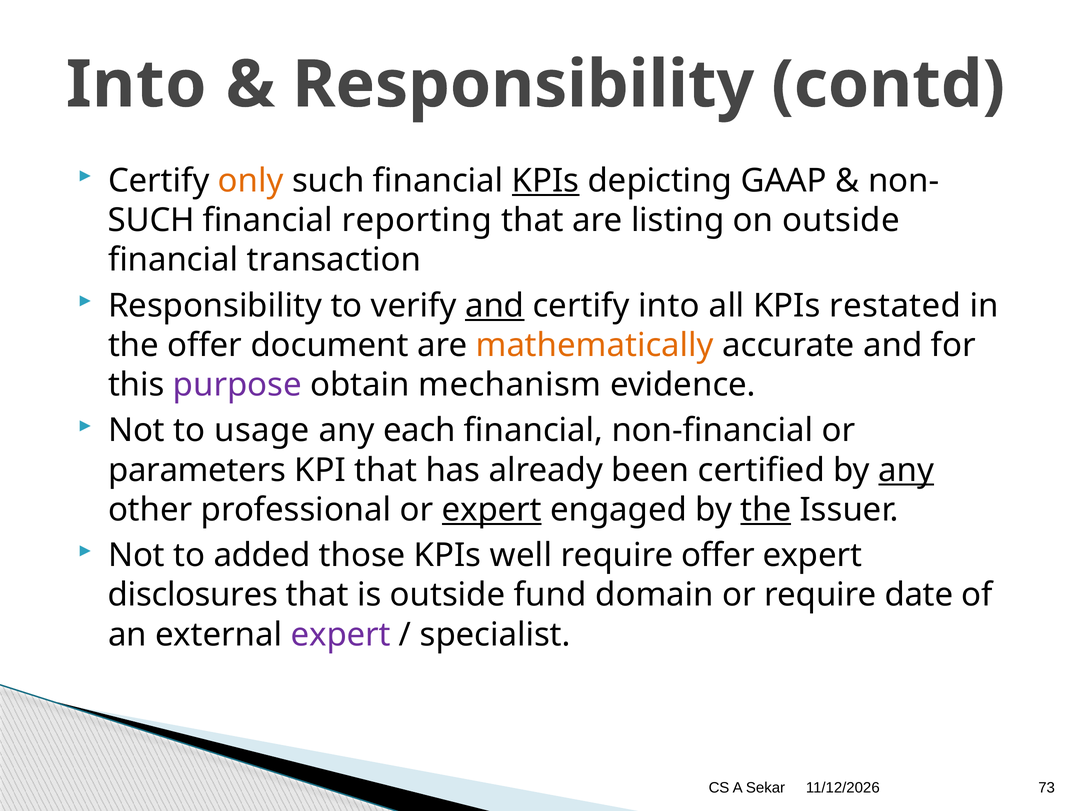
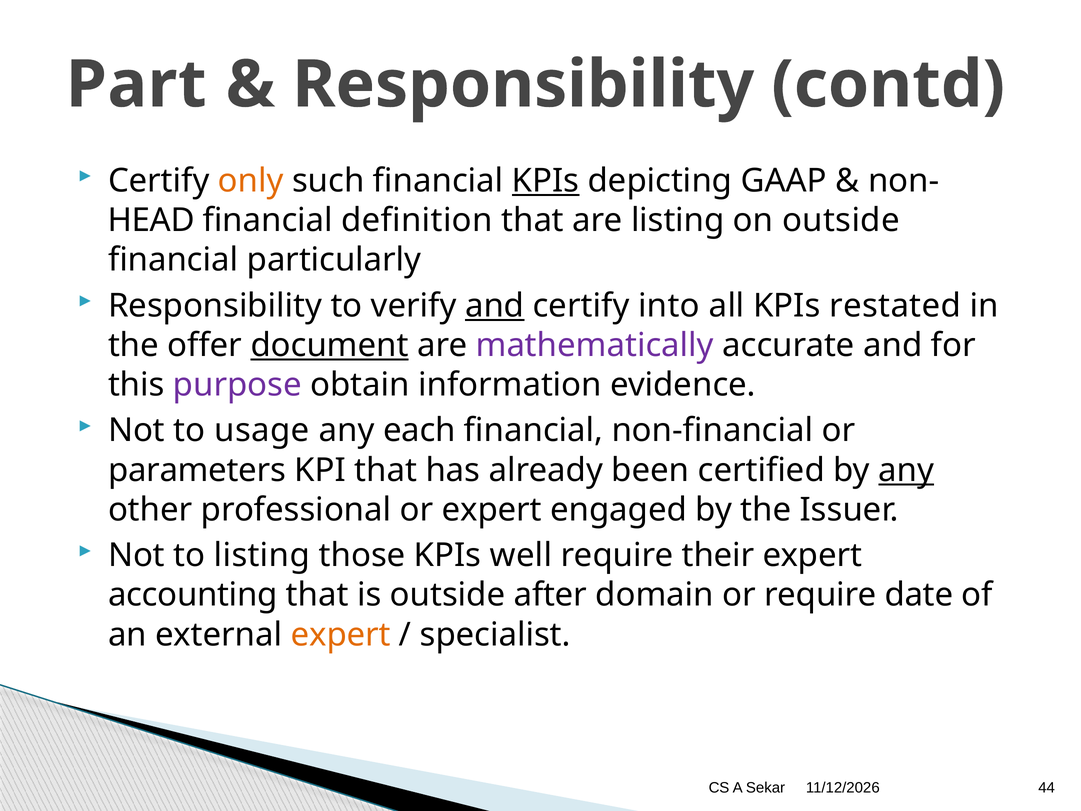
Into at (136, 85): Into -> Part
SUCH at (151, 220): SUCH -> HEAD
reporting: reporting -> definition
transaction: transaction -> particularly
document underline: none -> present
mathematically colour: orange -> purple
mechanism: mechanism -> information
expert at (492, 510) underline: present -> none
the at (766, 510) underline: present -> none
to added: added -> listing
require offer: offer -> their
disclosures: disclosures -> accounting
fund: fund -> after
expert at (341, 635) colour: purple -> orange
73: 73 -> 44
